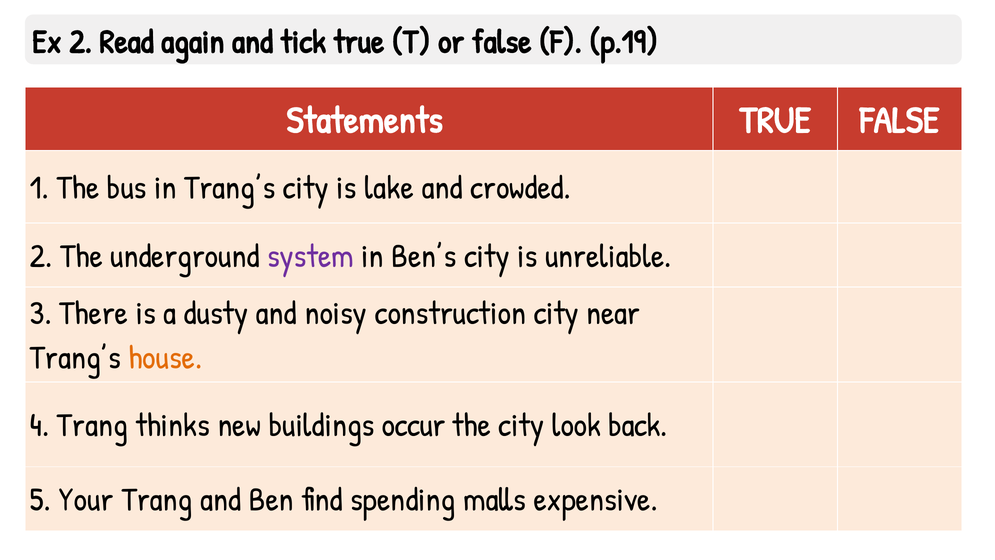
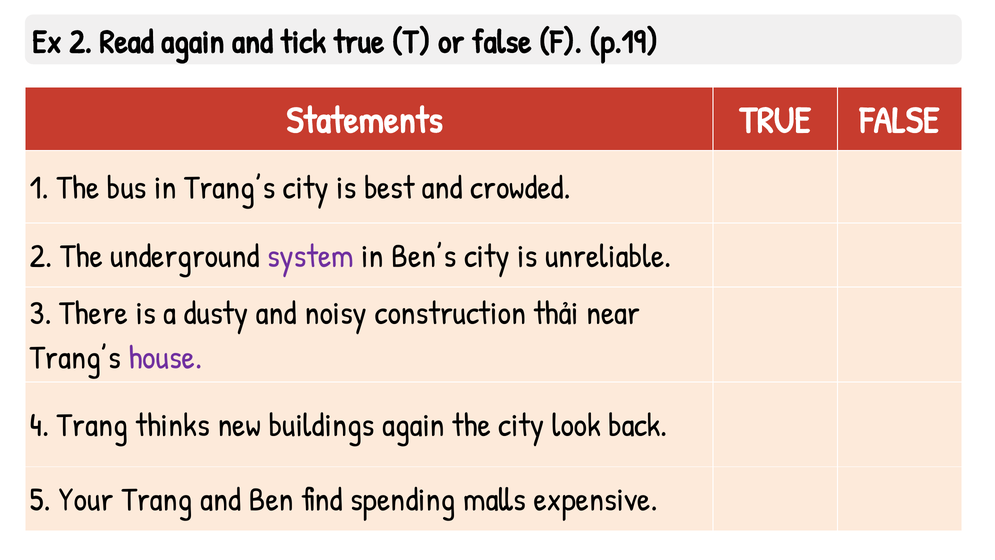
lake: lake -> best
construction city: city -> thải
house colour: orange -> purple
buildings occur: occur -> again
